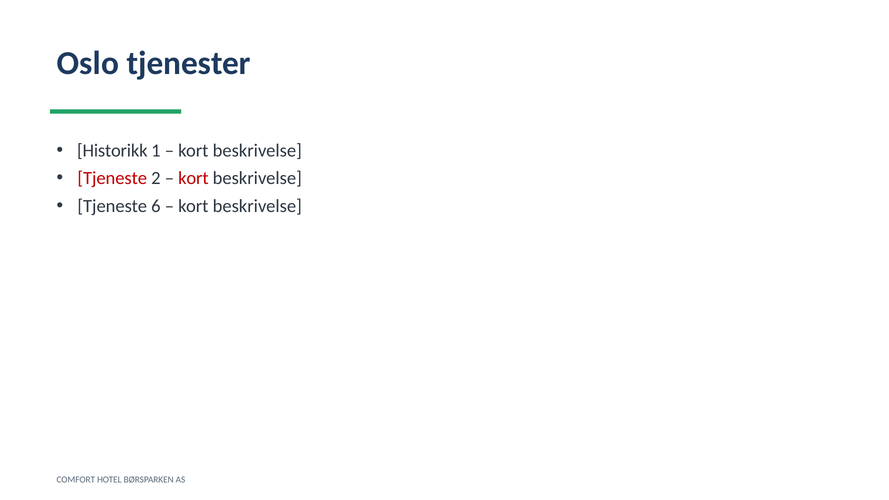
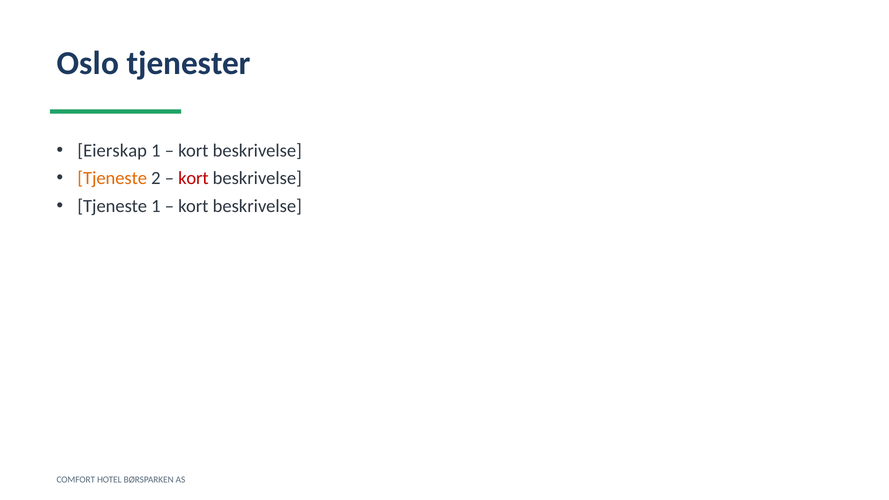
Historikk: Historikk -> Eierskap
Tjeneste at (112, 178) colour: red -> orange
Tjeneste 6: 6 -> 1
